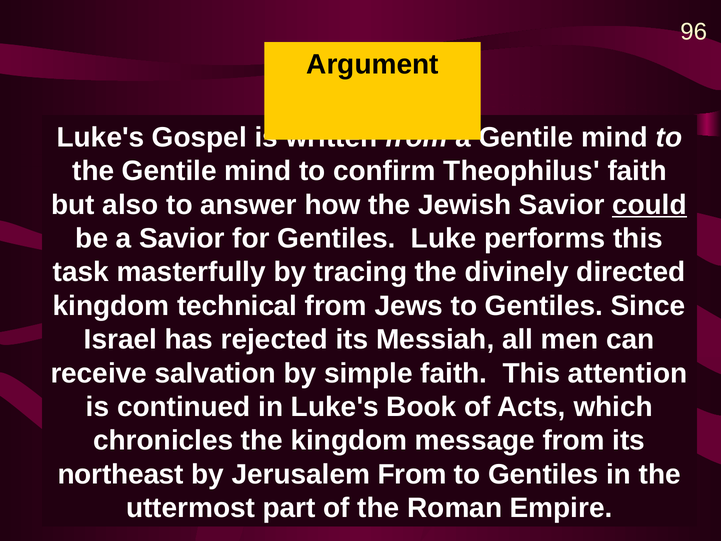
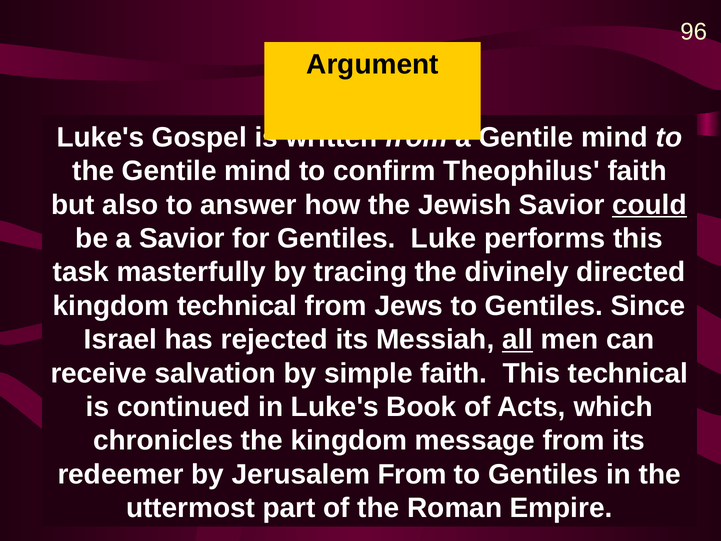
all underline: none -> present
This attention: attention -> technical
northeast: northeast -> redeemer
